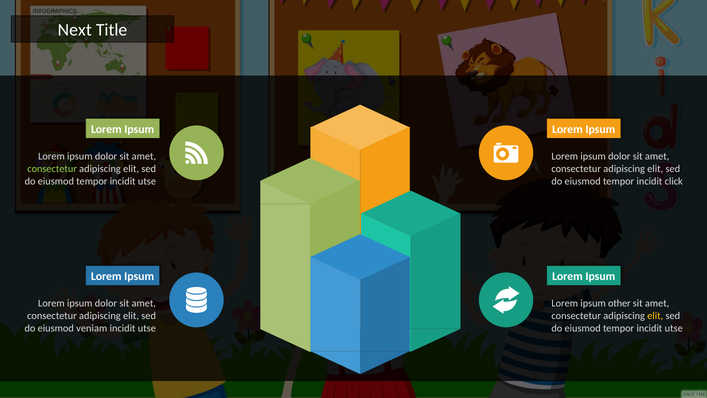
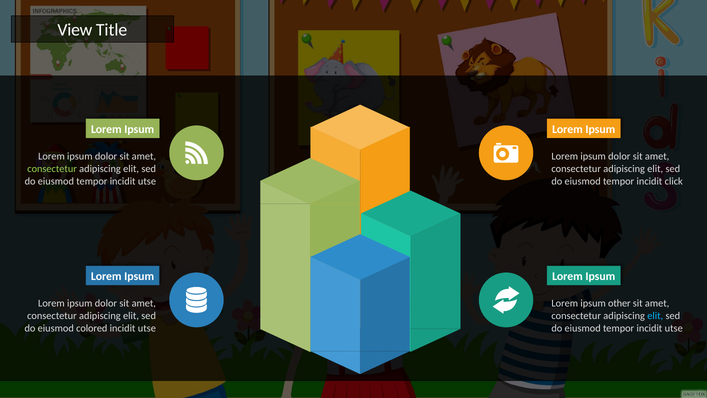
Next: Next -> View
elit at (655, 316) colour: yellow -> light blue
veniam: veniam -> colored
